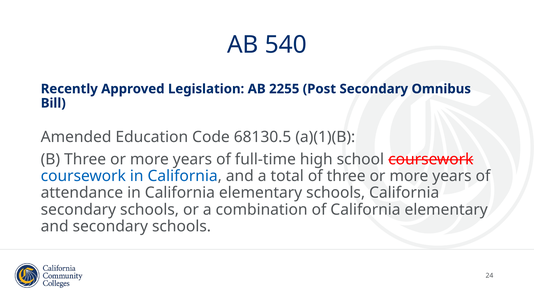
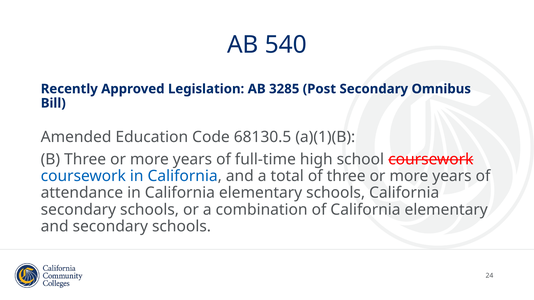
2255: 2255 -> 3285
